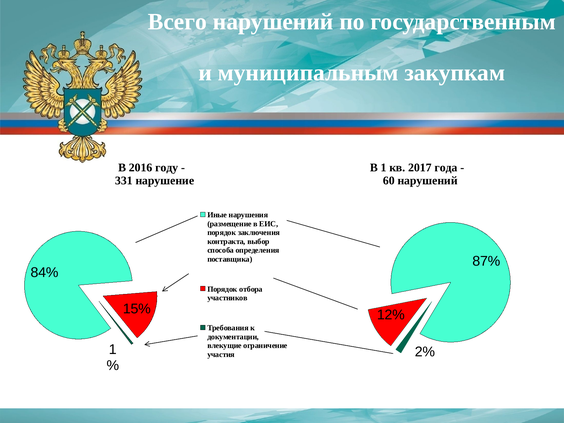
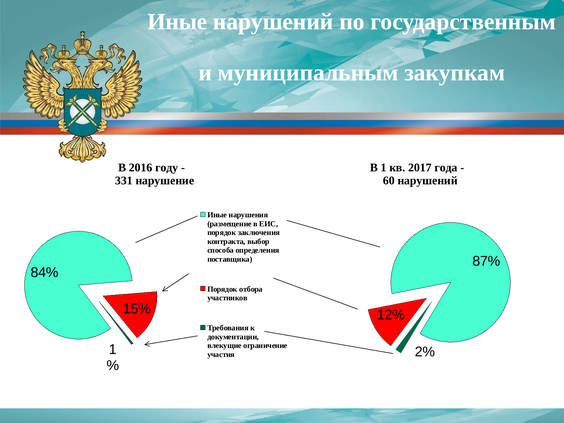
Всего at (177, 22): Всего -> Иные
